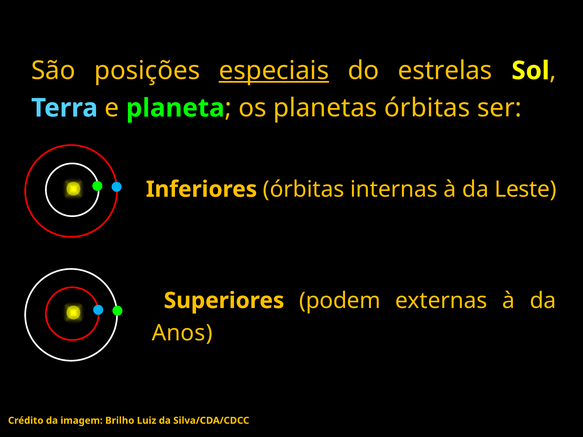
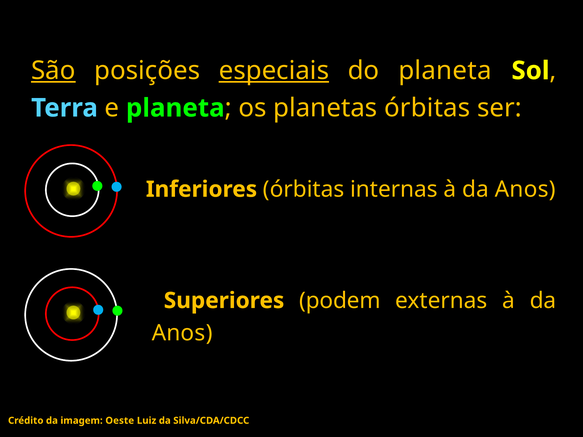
São underline: none -> present
do estrelas: estrelas -> planeta
internas à da Leste: Leste -> Anos
Brilho: Brilho -> Oeste
